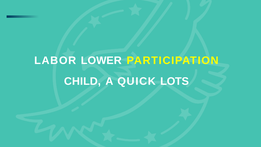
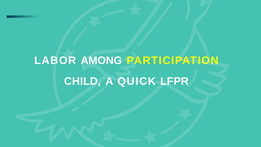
LOWER: LOWER -> AMONG
LOTS: LOTS -> LFPR
